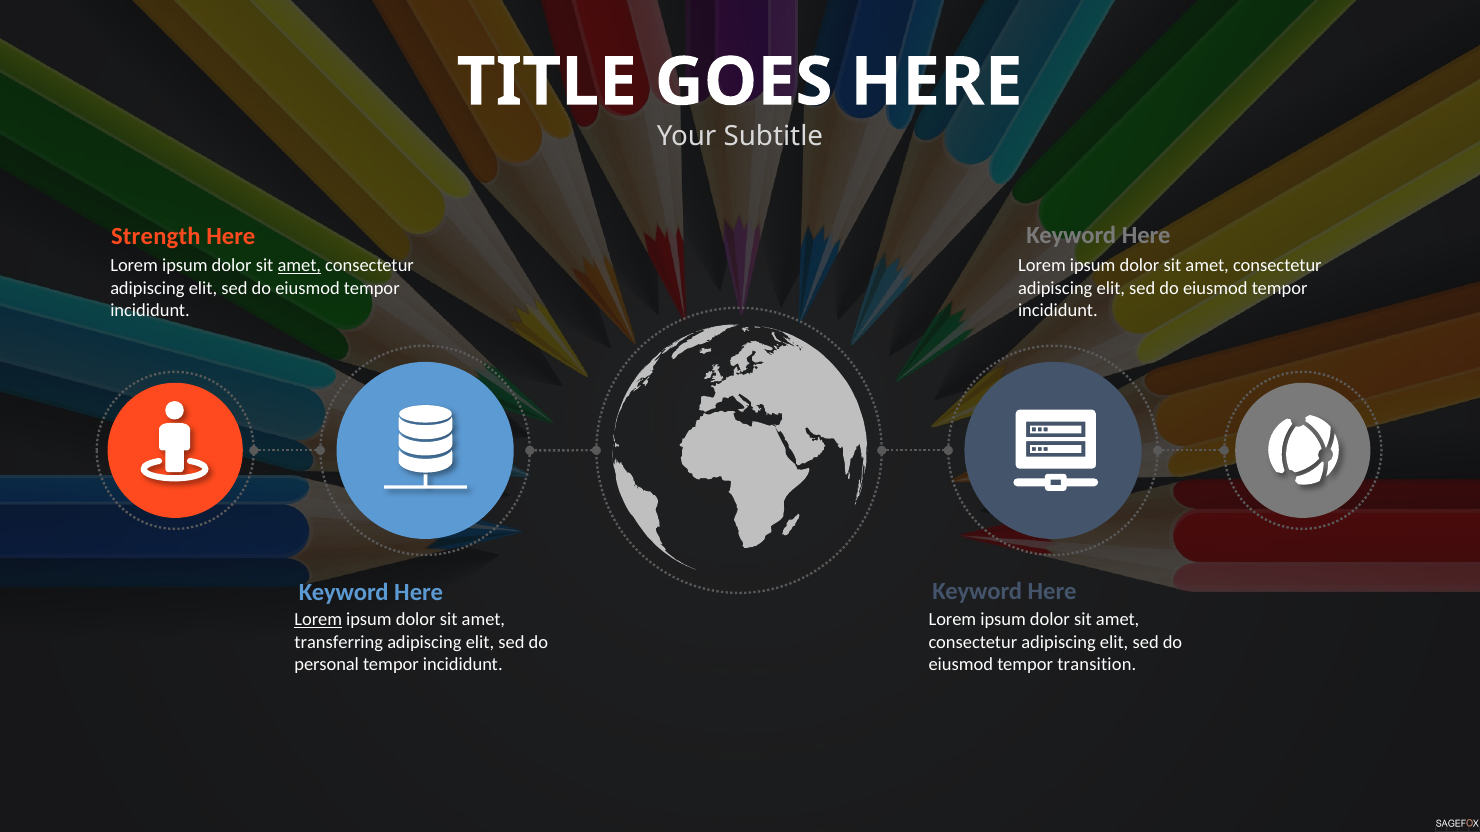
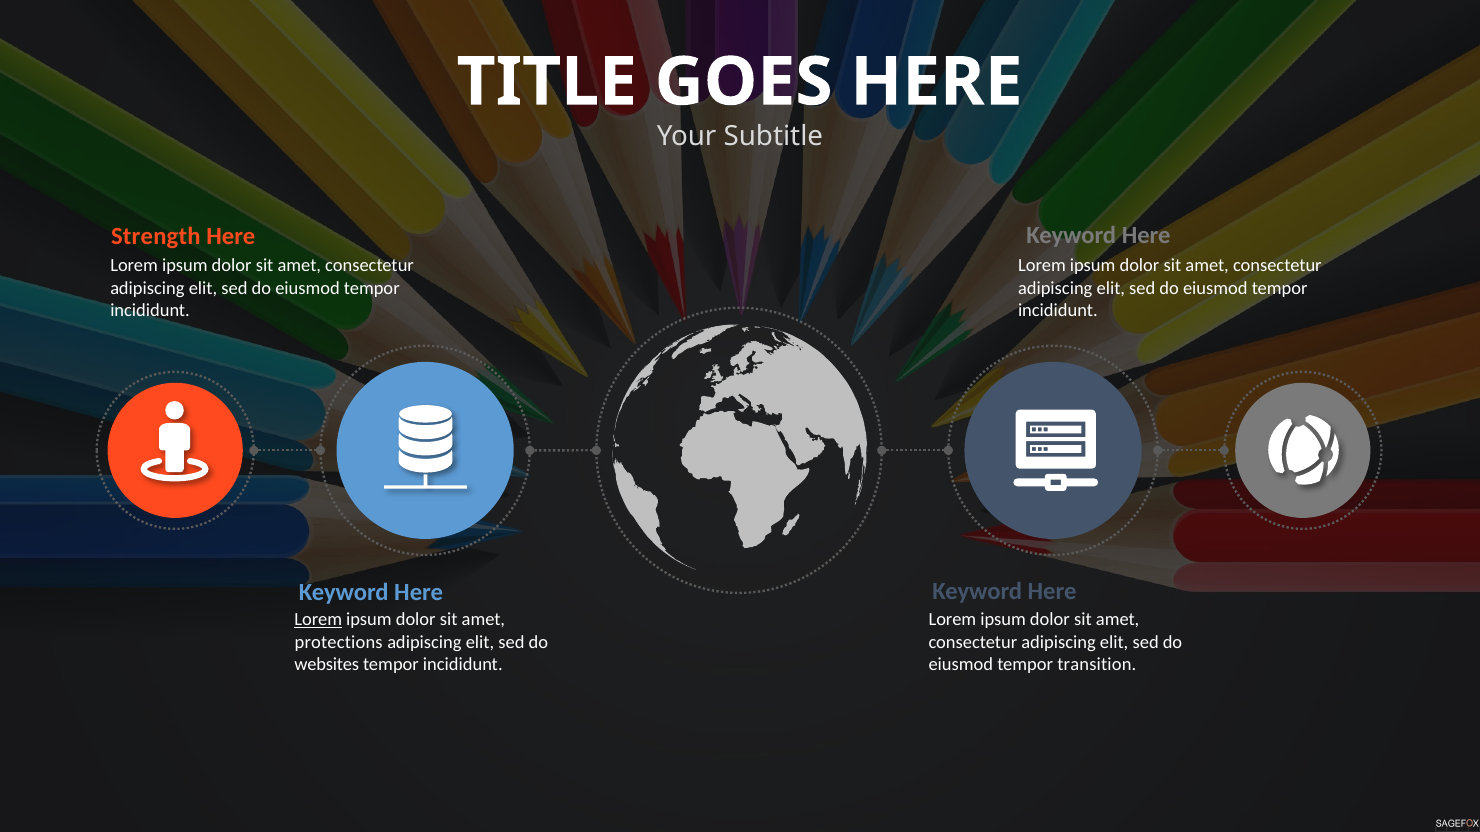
amet at (299, 266) underline: present -> none
transferring: transferring -> protections
personal: personal -> websites
